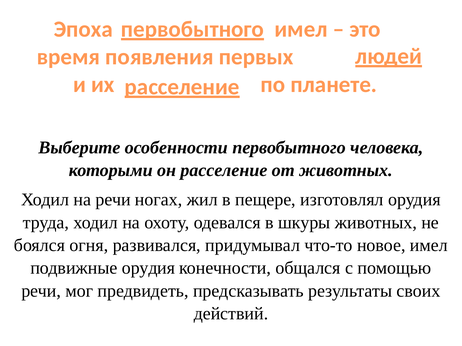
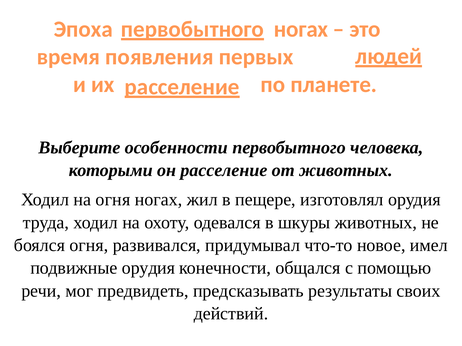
Эпоха имел: имел -> ногах
на речи: речи -> огня
